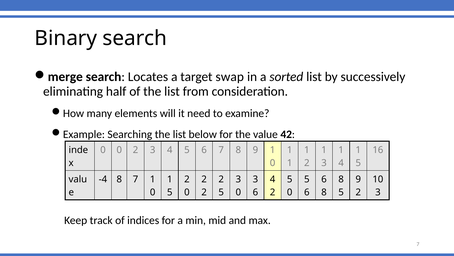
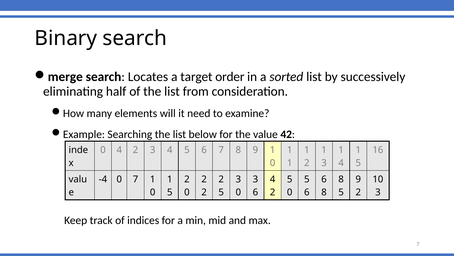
swap: swap -> order
0 0: 0 -> 4
-4 8: 8 -> 0
